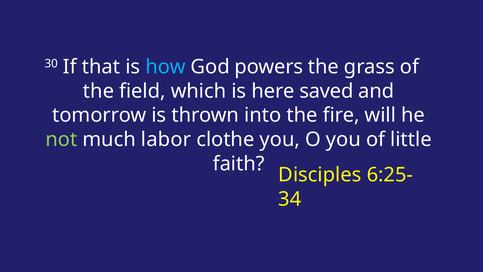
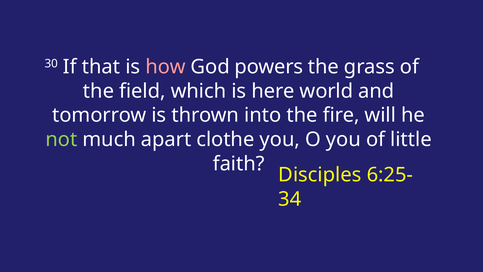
how colour: light blue -> pink
saved: saved -> world
labor: labor -> apart
